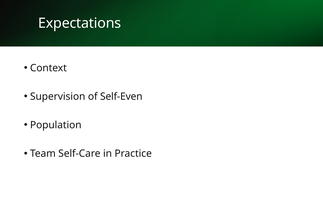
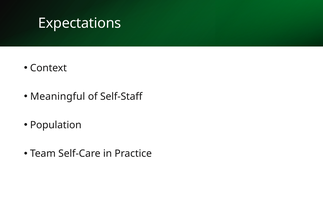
Supervision: Supervision -> Meaningful
Self-Even: Self-Even -> Self-Staff
